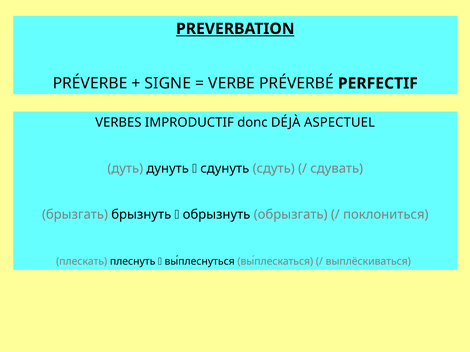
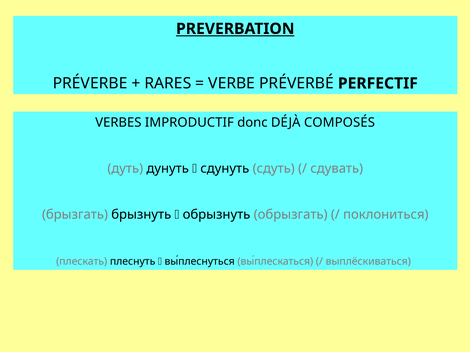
SIGNE: SIGNE -> RARES
ASPECTUEL: ASPECTUEL -> COMPOSÉS
